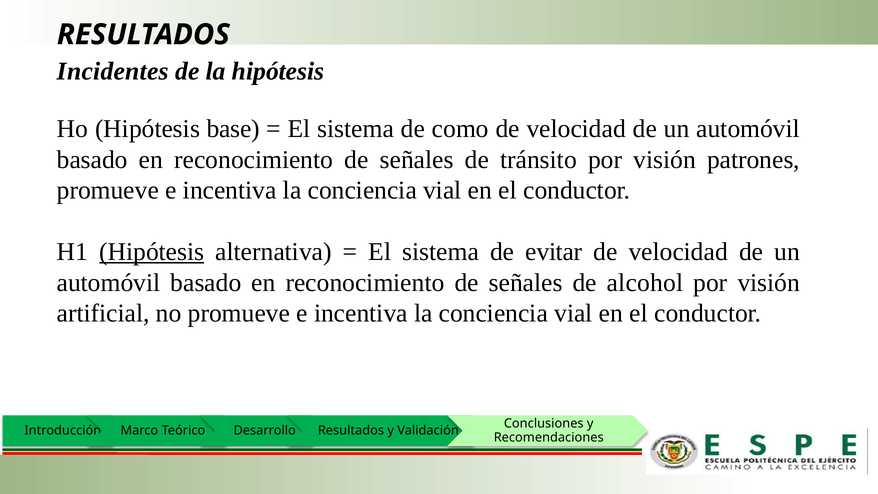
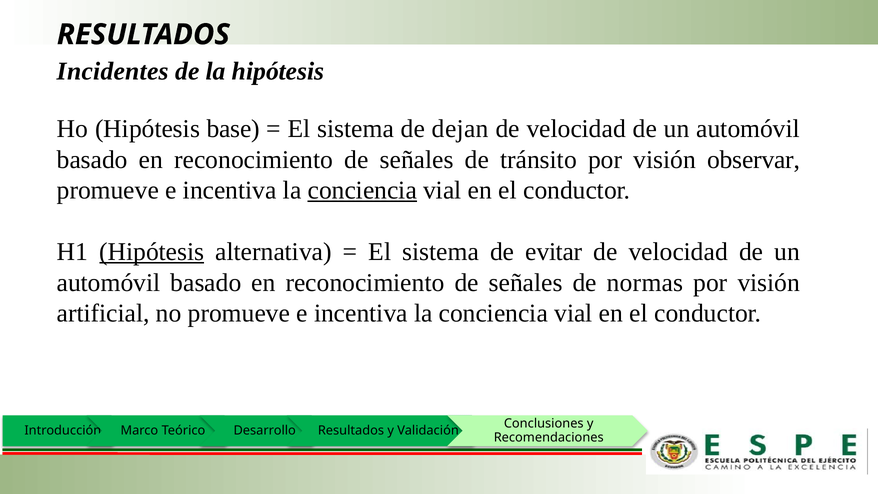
como: como -> dejan
patrones: patrones -> observar
conciencia at (362, 190) underline: none -> present
alcohol: alcohol -> normas
